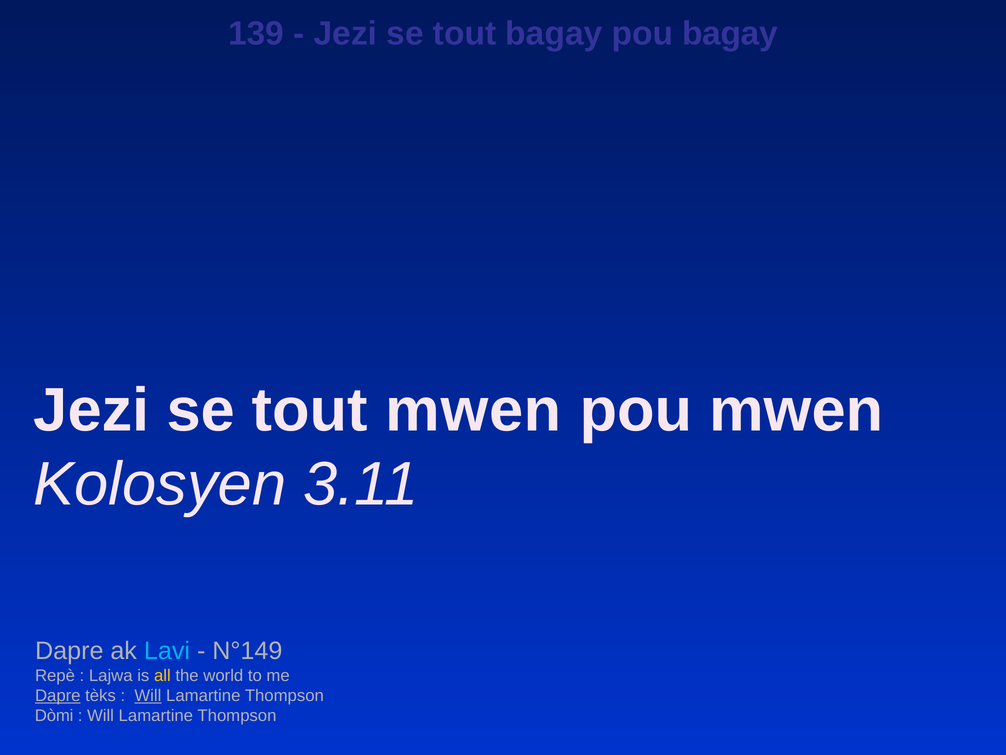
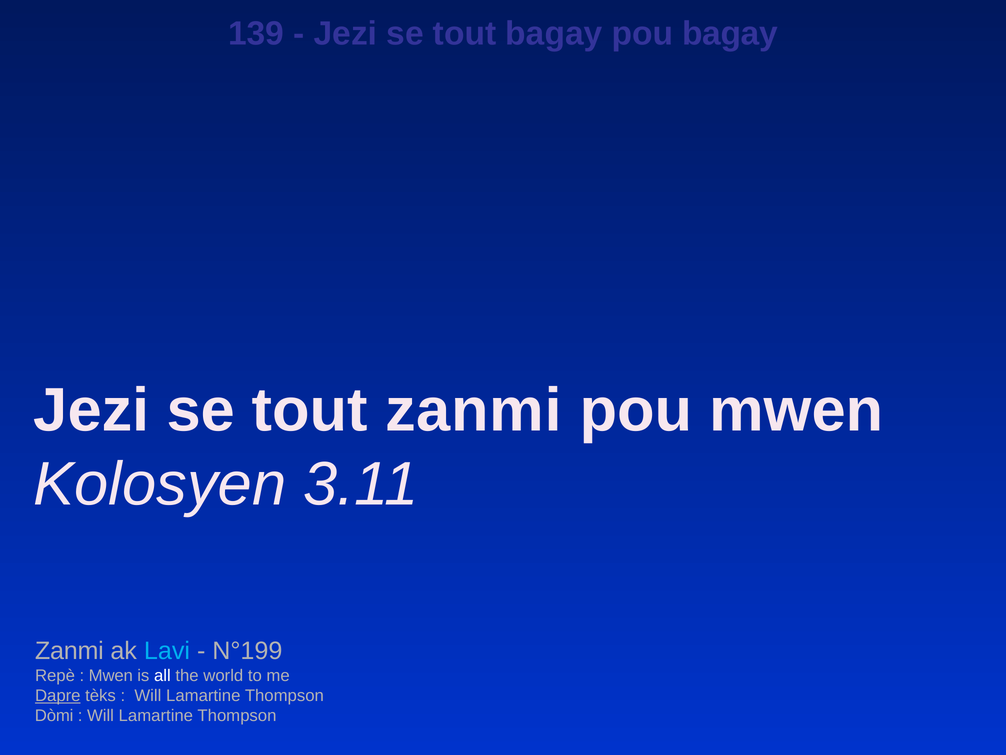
tout mwen: mwen -> zanmi
Dapre at (69, 651): Dapre -> Zanmi
N°149: N°149 -> N°199
Lajwa at (111, 675): Lajwa -> Mwen
all colour: yellow -> white
Will at (148, 695) underline: present -> none
